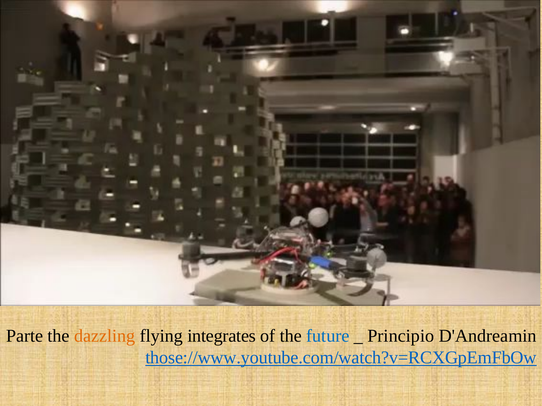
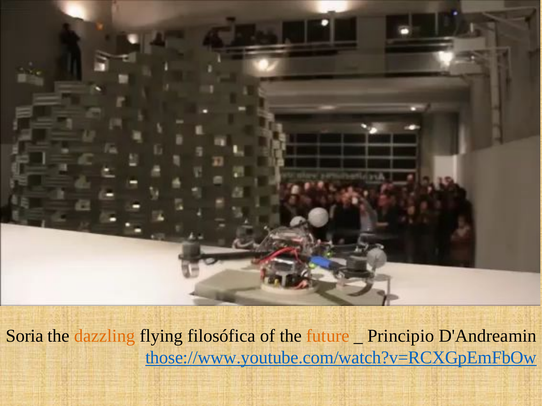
Parte: Parte -> Soria
integrates: integrates -> filosófica
future colour: blue -> orange
